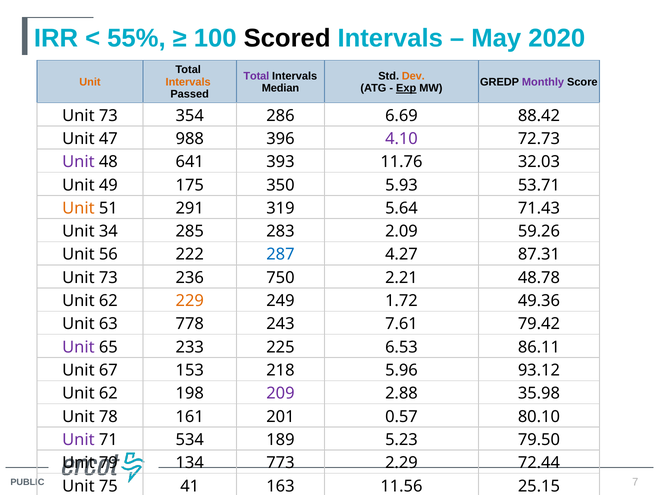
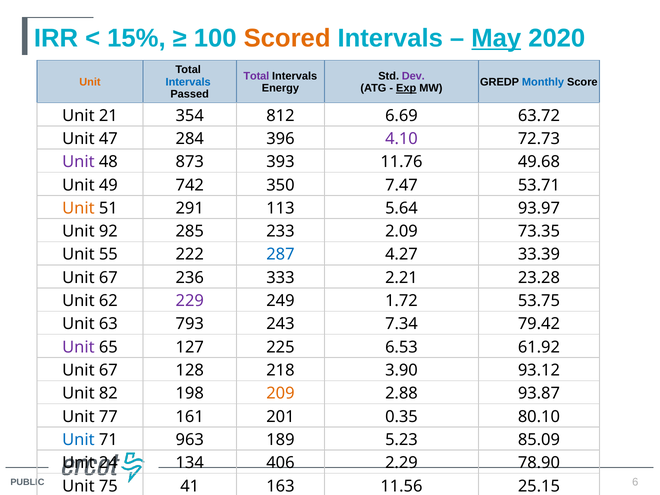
55%: 55% -> 15%
Scored colour: black -> orange
May underline: none -> present
Dev colour: orange -> purple
Intervals at (188, 82) colour: orange -> blue
Monthly colour: purple -> blue
Median: Median -> Energy
73 at (108, 116): 73 -> 21
286: 286 -> 812
88.42: 88.42 -> 63.72
988: 988 -> 284
641: 641 -> 873
32.03: 32.03 -> 49.68
175: 175 -> 742
5.93: 5.93 -> 7.47
319: 319 -> 113
71.43: 71.43 -> 93.97
34: 34 -> 92
283: 283 -> 233
59.26: 59.26 -> 73.35
56: 56 -> 55
87.31: 87.31 -> 33.39
73 at (108, 278): 73 -> 67
750: 750 -> 333
48.78: 48.78 -> 23.28
229 colour: orange -> purple
49.36: 49.36 -> 53.75
778: 778 -> 793
7.61: 7.61 -> 7.34
233: 233 -> 127
86.11: 86.11 -> 61.92
153: 153 -> 128
5.96: 5.96 -> 3.90
62 at (108, 393): 62 -> 82
209 colour: purple -> orange
35.98: 35.98 -> 93.87
78: 78 -> 77
0.57: 0.57 -> 0.35
Unit at (78, 440) colour: purple -> blue
534: 534 -> 963
79.50: 79.50 -> 85.09
79: 79 -> 24
773: 773 -> 406
72.44: 72.44 -> 78.90
7: 7 -> 6
